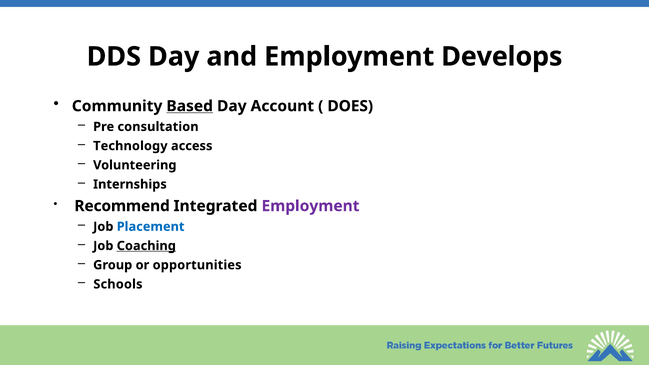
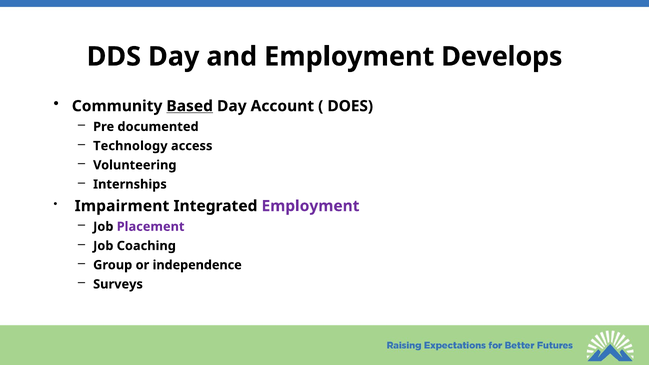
consultation: consultation -> documented
Recommend: Recommend -> Impairment
Placement colour: blue -> purple
Coaching underline: present -> none
opportunities: opportunities -> independence
Schools: Schools -> Surveys
